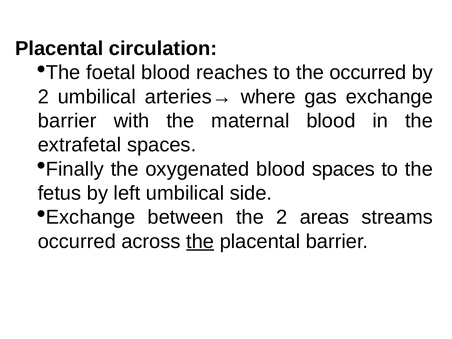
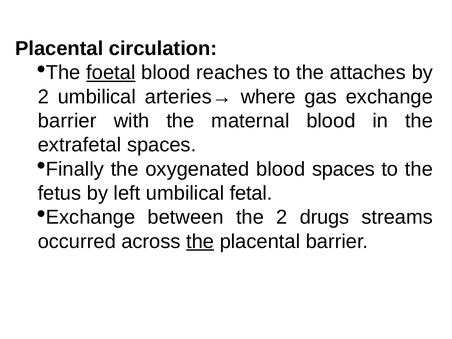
foetal underline: none -> present
the occurred: occurred -> attaches
side: side -> fetal
areas: areas -> drugs
